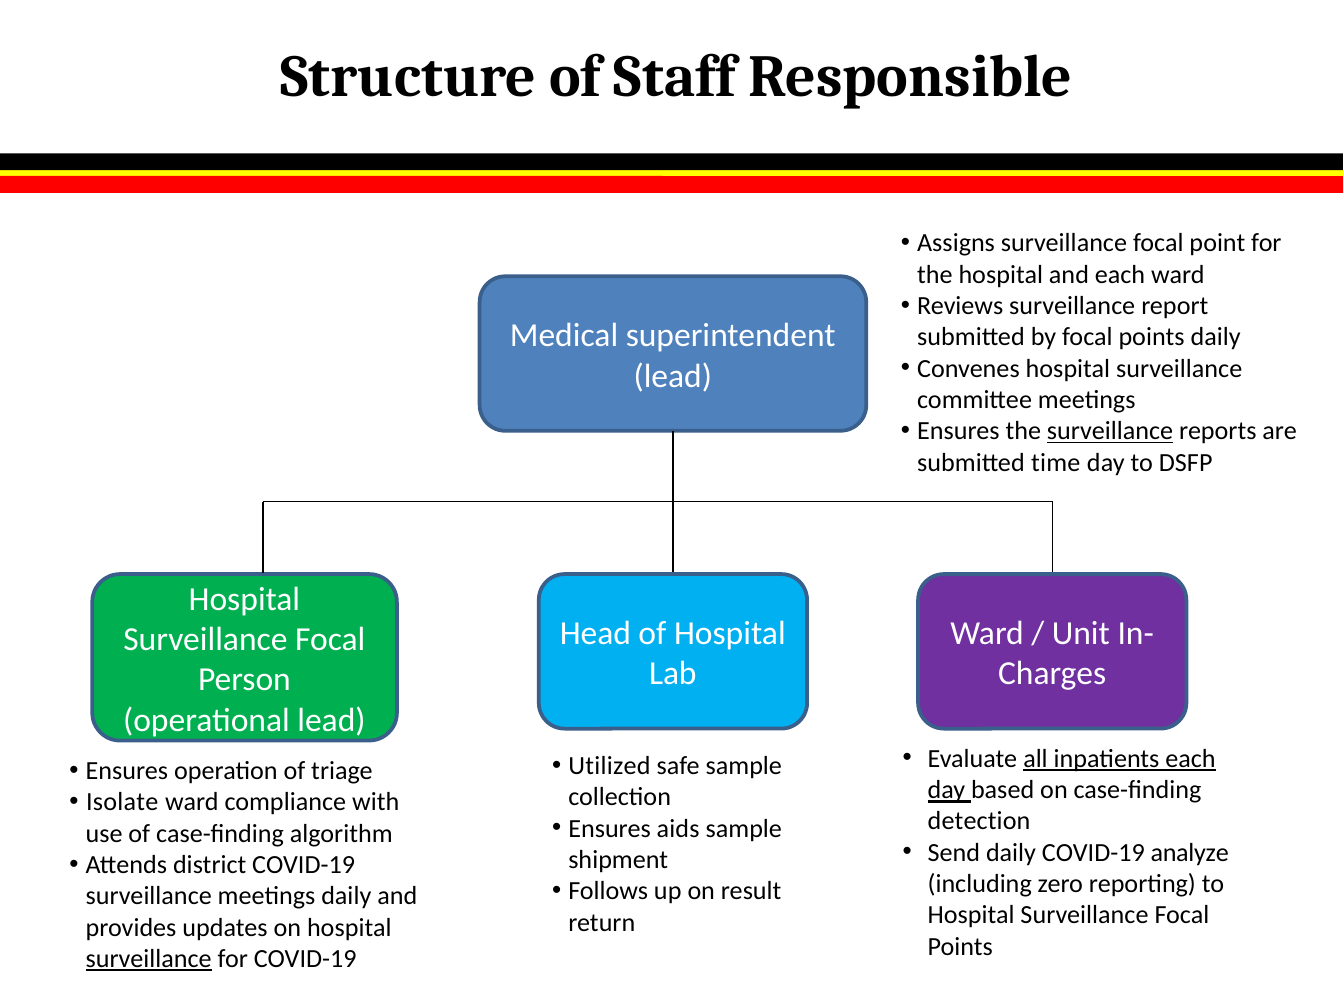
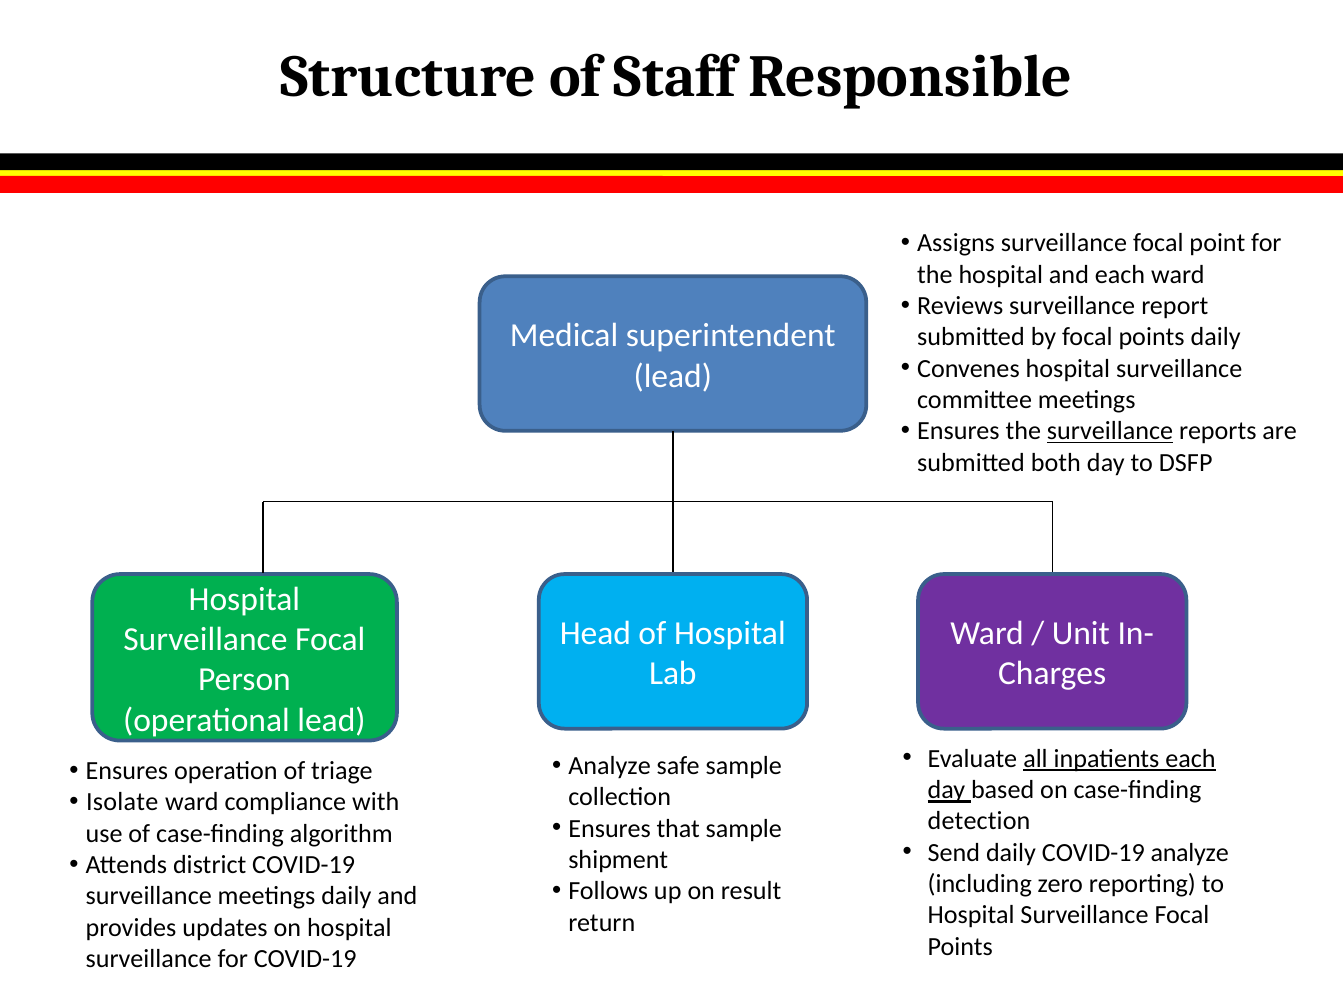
time: time -> both
Utilized at (609, 766): Utilized -> Analyze
aids: aids -> that
surveillance at (149, 959) underline: present -> none
